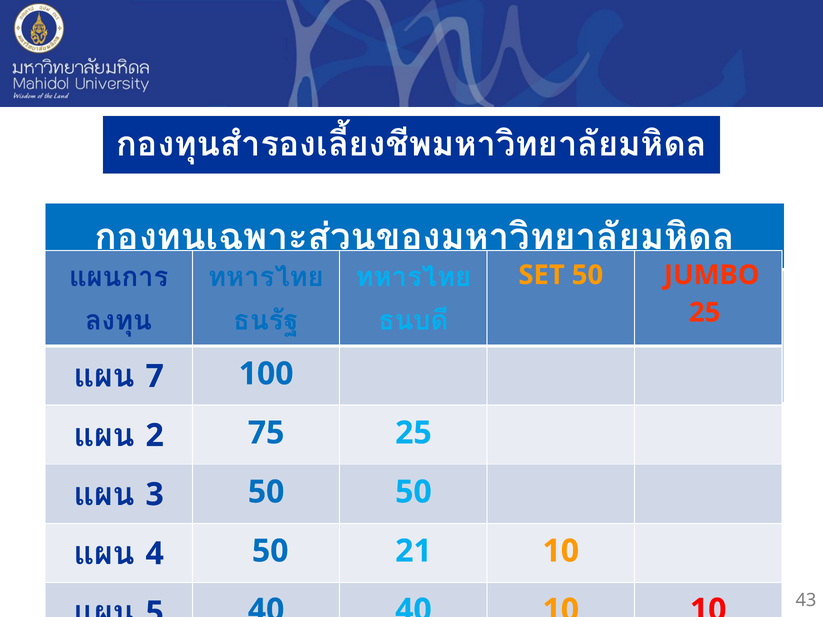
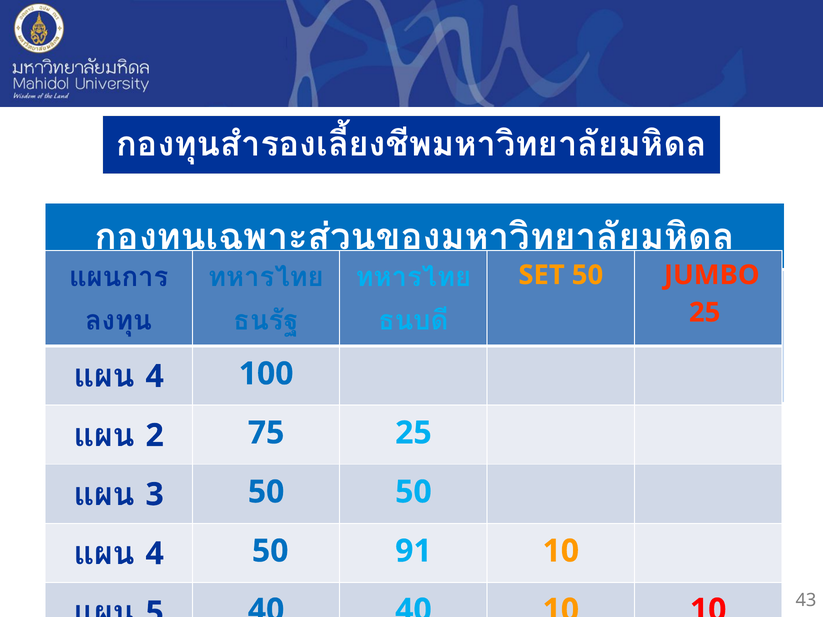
7 at (155, 377): 7 -> 4
21: 21 -> 91
